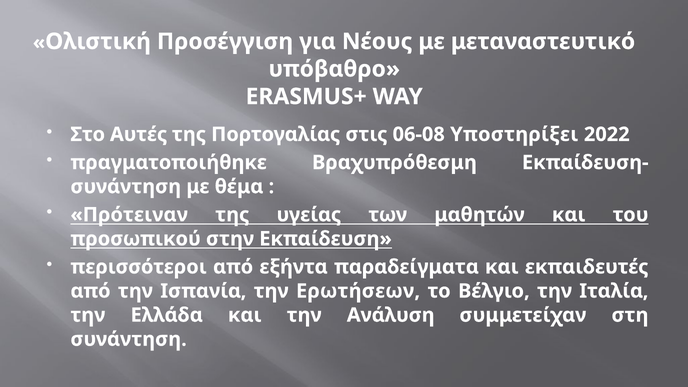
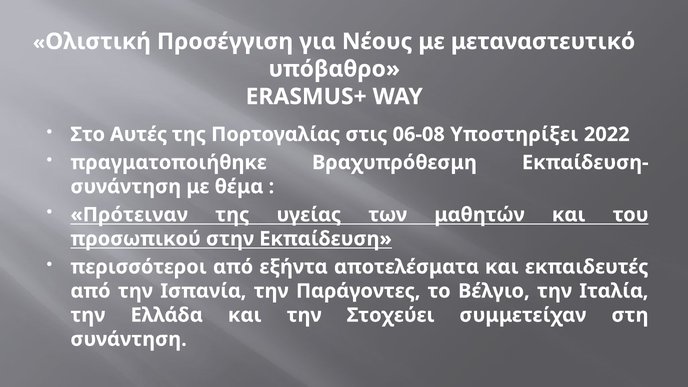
παραδείγματα: παραδείγματα -> αποτελέσματα
Ερωτήσεων: Ερωτήσεων -> Παράγοντες
Ανάλυση: Ανάλυση -> Στοχεύει
